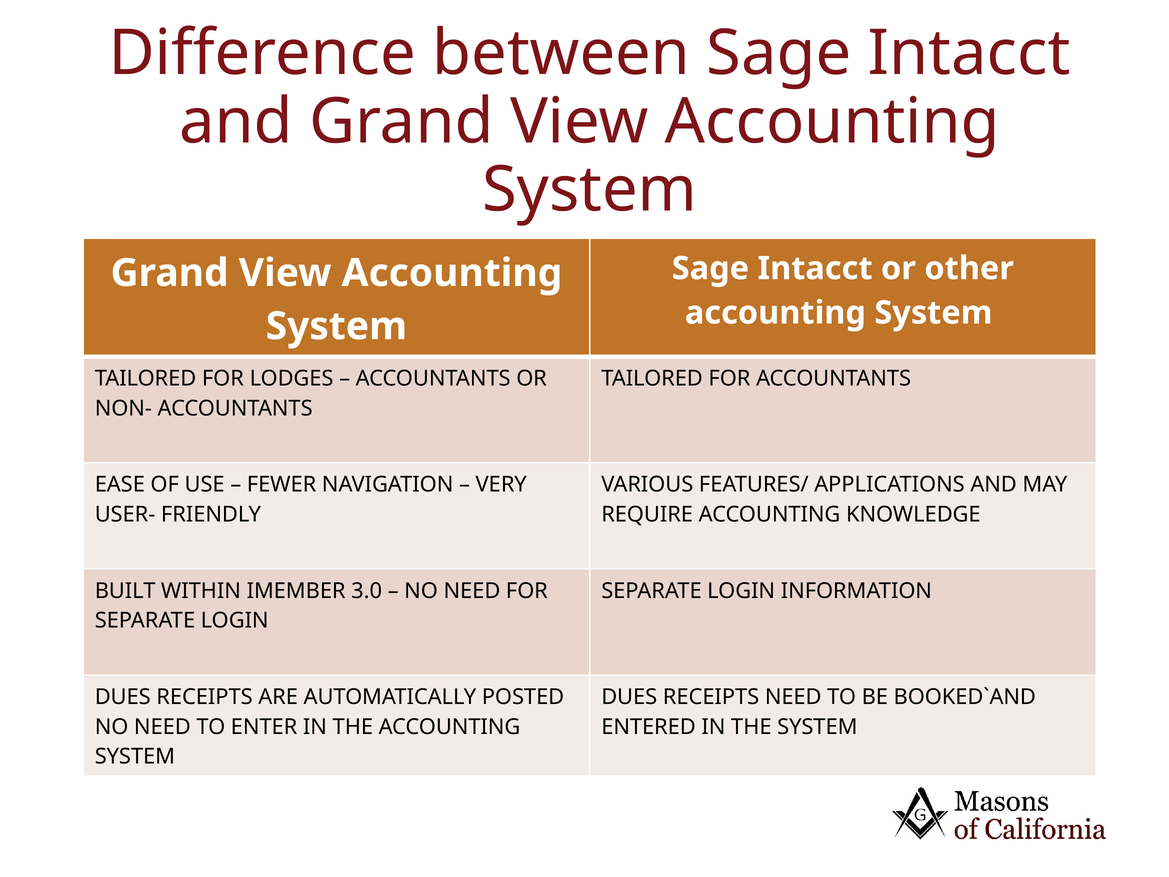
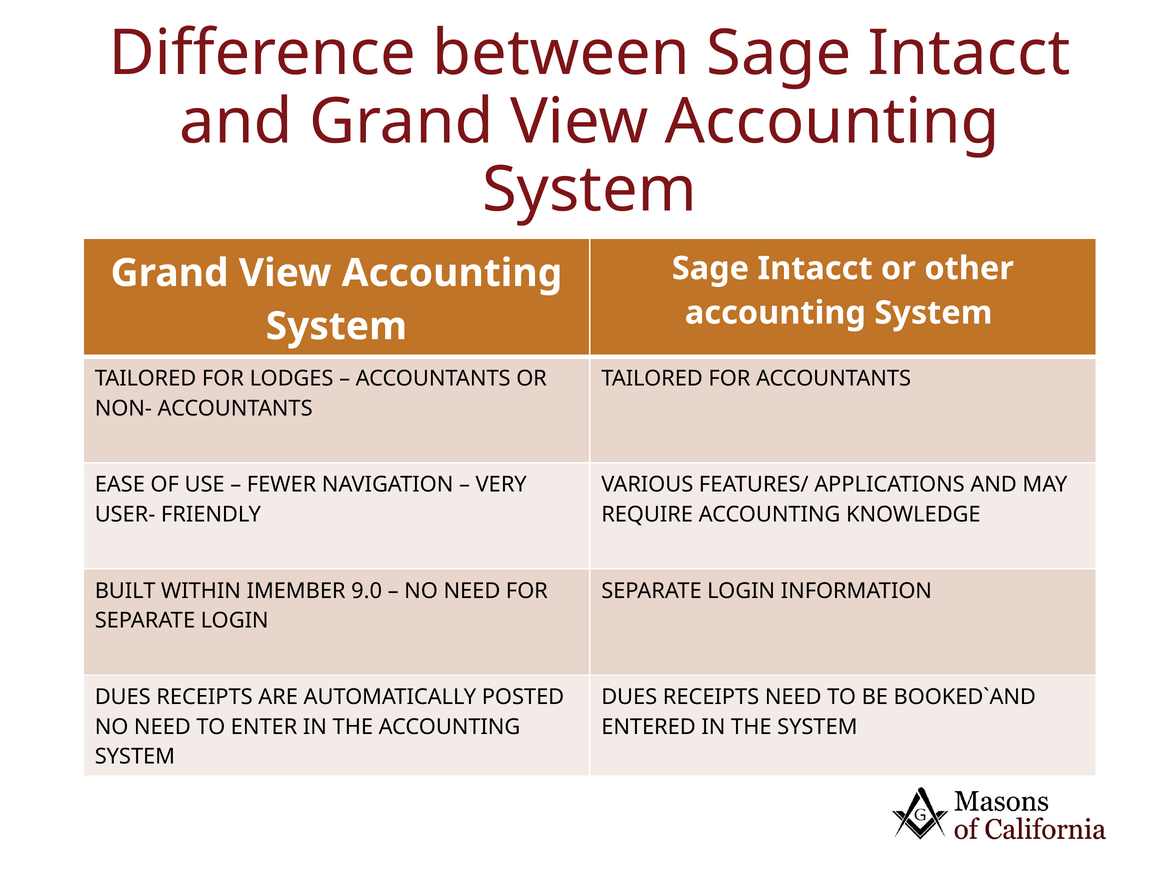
3.0: 3.0 -> 9.0
